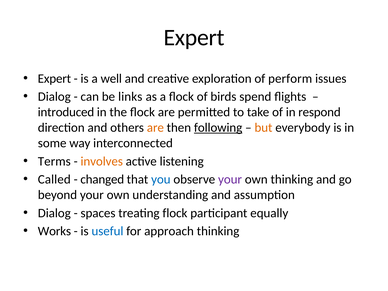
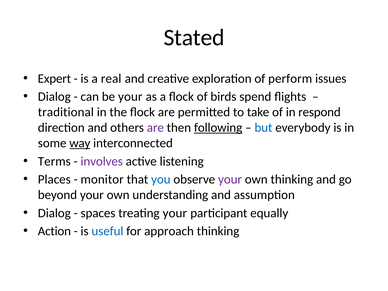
Expert at (194, 38): Expert -> Stated
well: well -> real
be links: links -> your
introduced: introduced -> traditional
are at (155, 128) colour: orange -> purple
but colour: orange -> blue
way underline: none -> present
involves colour: orange -> purple
Called: Called -> Places
changed: changed -> monitor
treating flock: flock -> your
Works: Works -> Action
